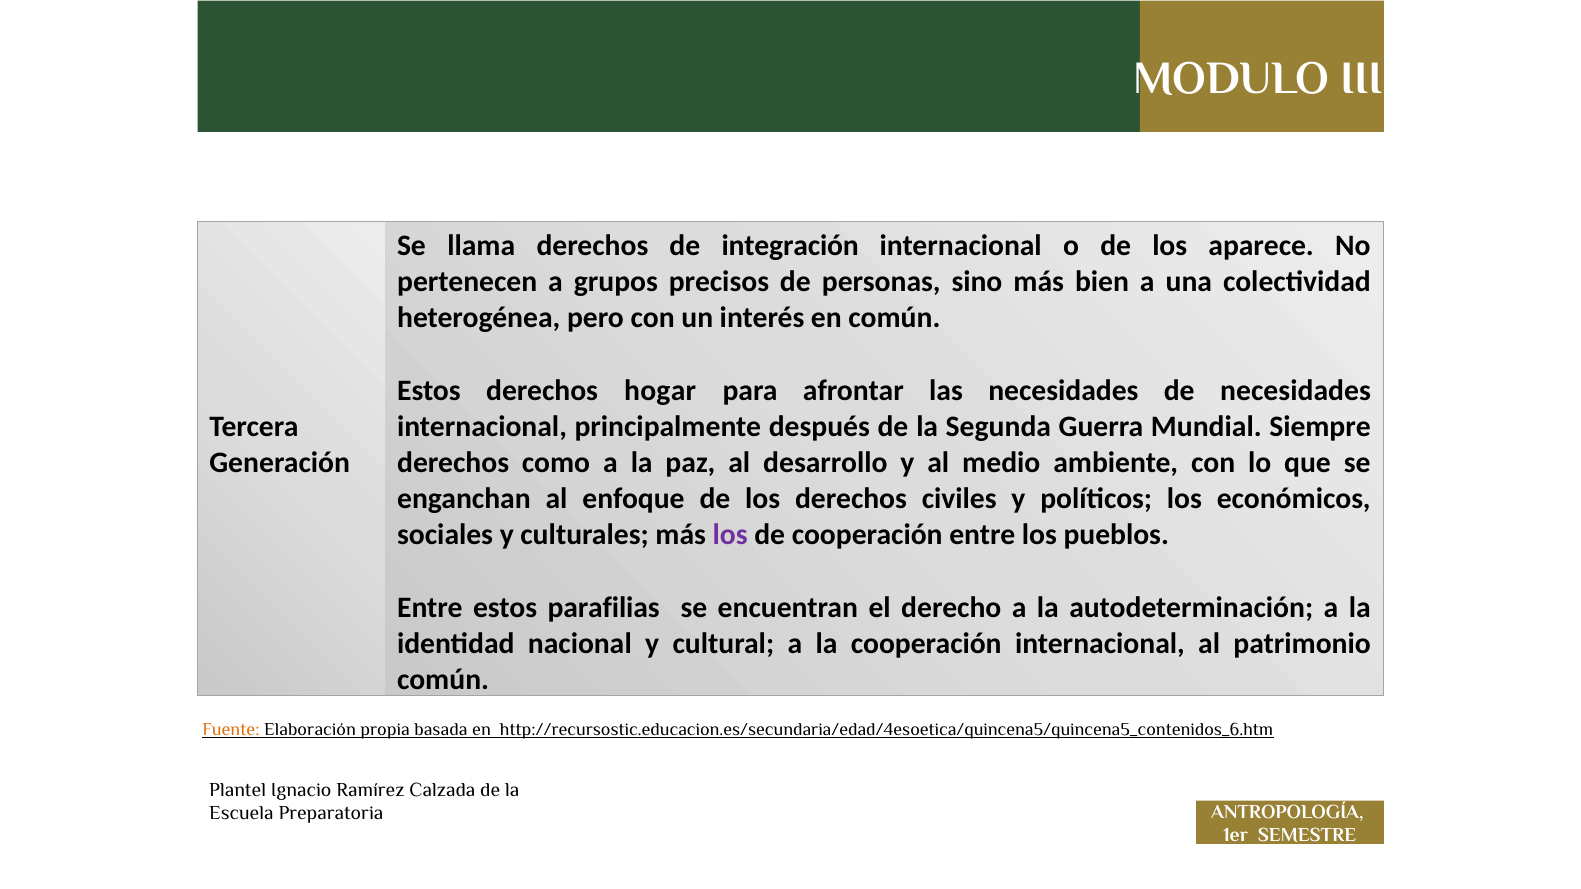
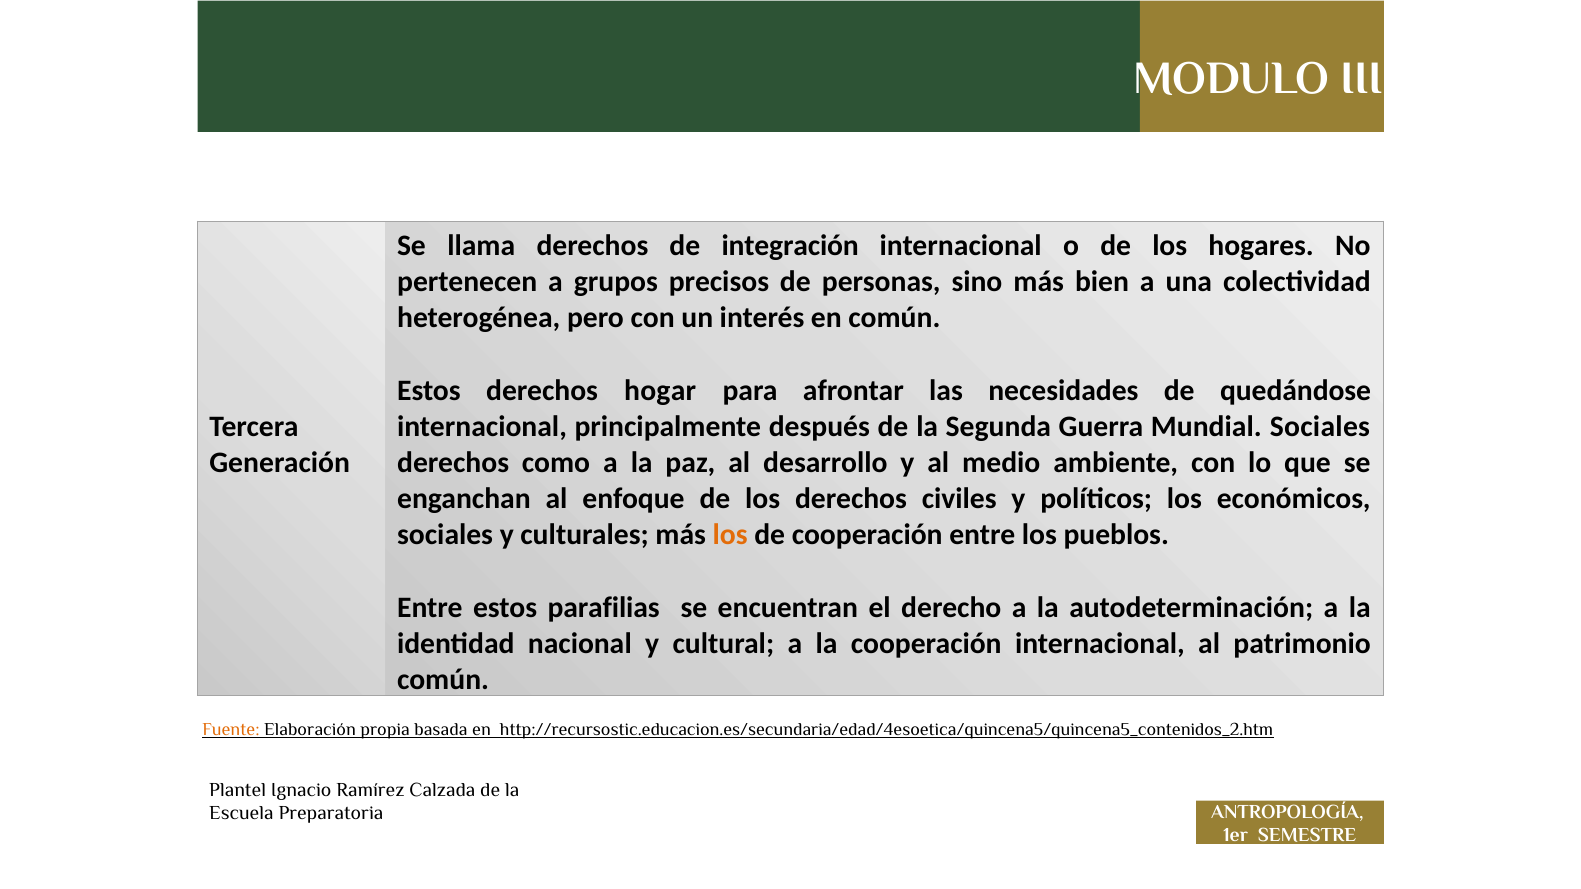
aparece: aparece -> hogares
de necesidades: necesidades -> quedándose
Mundial Siempre: Siempre -> Sociales
los at (730, 535) colour: purple -> orange
http://recursostic.educacion.es/secundaria/edad/4esoetica/quincena5/quincena5_contenidos_6.htm: http://recursostic.educacion.es/secundaria/edad/4esoetica/quincena5/quincena5_contenidos_6.htm -> http://recursostic.educacion.es/secundaria/edad/4esoetica/quincena5/quincena5_contenidos_2.htm
